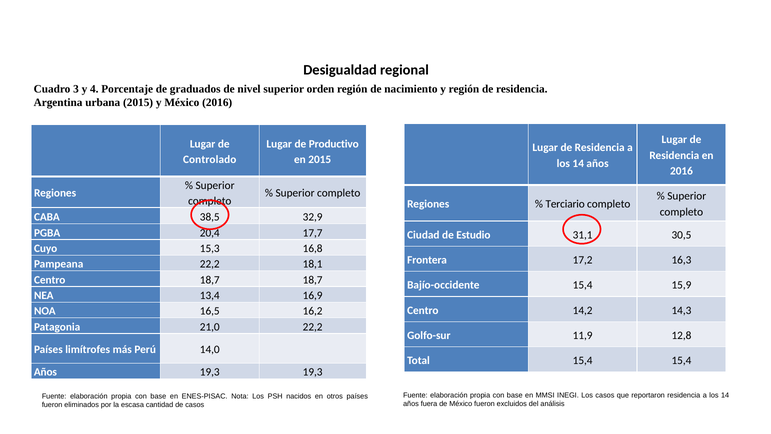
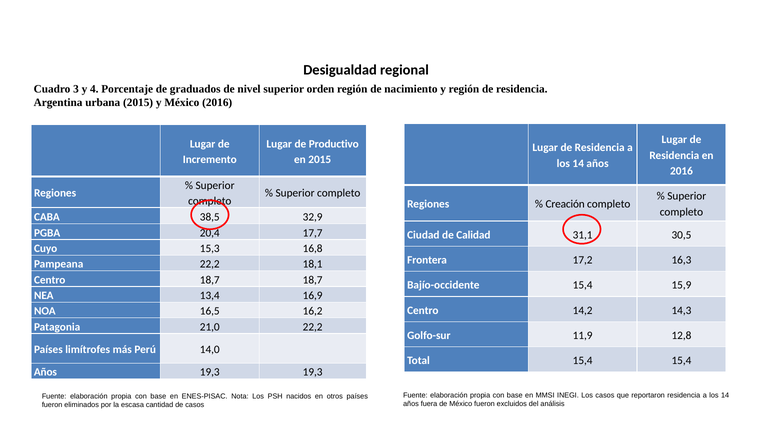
Controlado: Controlado -> Incremento
Terciario: Terciario -> Creación
Estudio: Estudio -> Calidad
